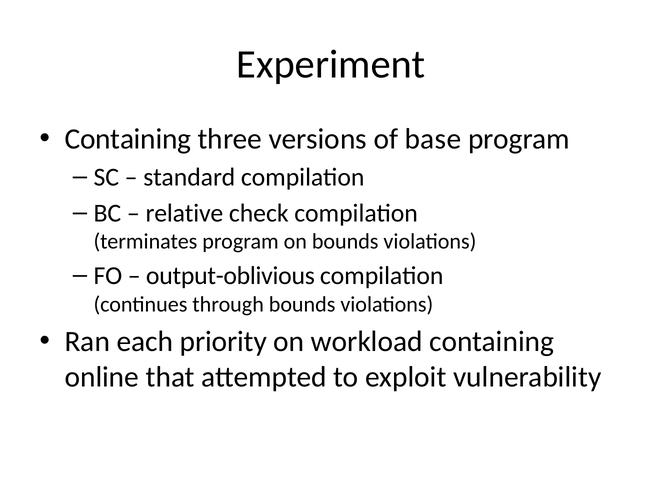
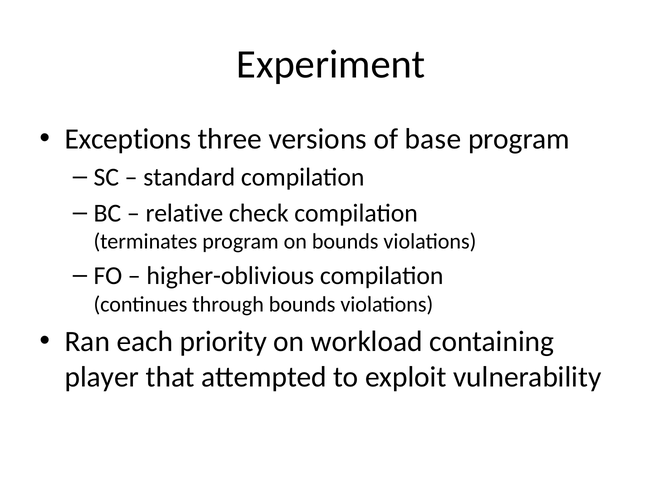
Containing at (128, 139): Containing -> Exceptions
output-oblivious: output-oblivious -> higher-oblivious
online: online -> player
